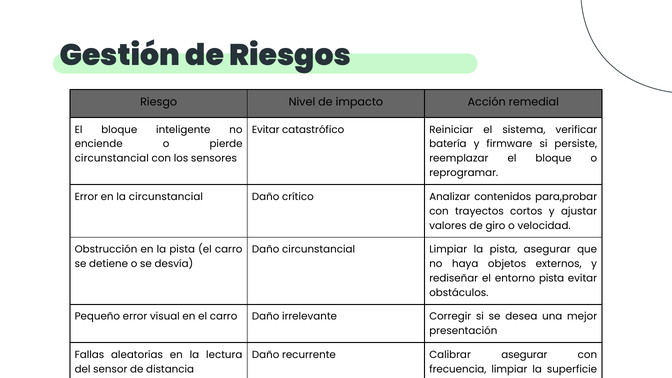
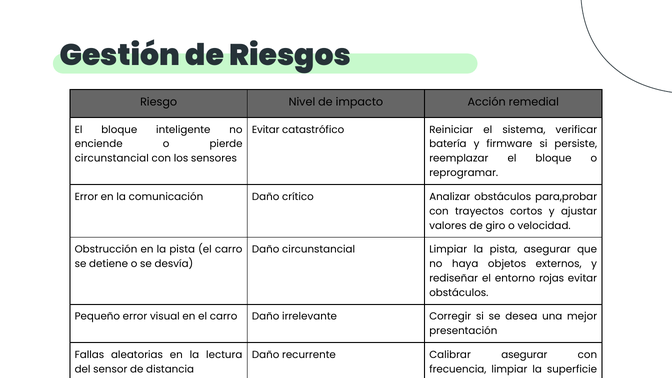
la circunstancial: circunstancial -> comunicación
Analizar contenidos: contenidos -> obstáculos
entorno pista: pista -> rojas
